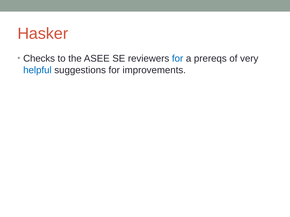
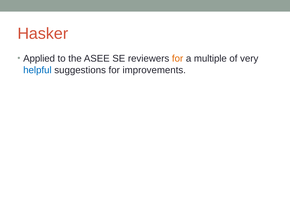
Checks: Checks -> Applied
for at (178, 59) colour: blue -> orange
prereqs: prereqs -> multiple
